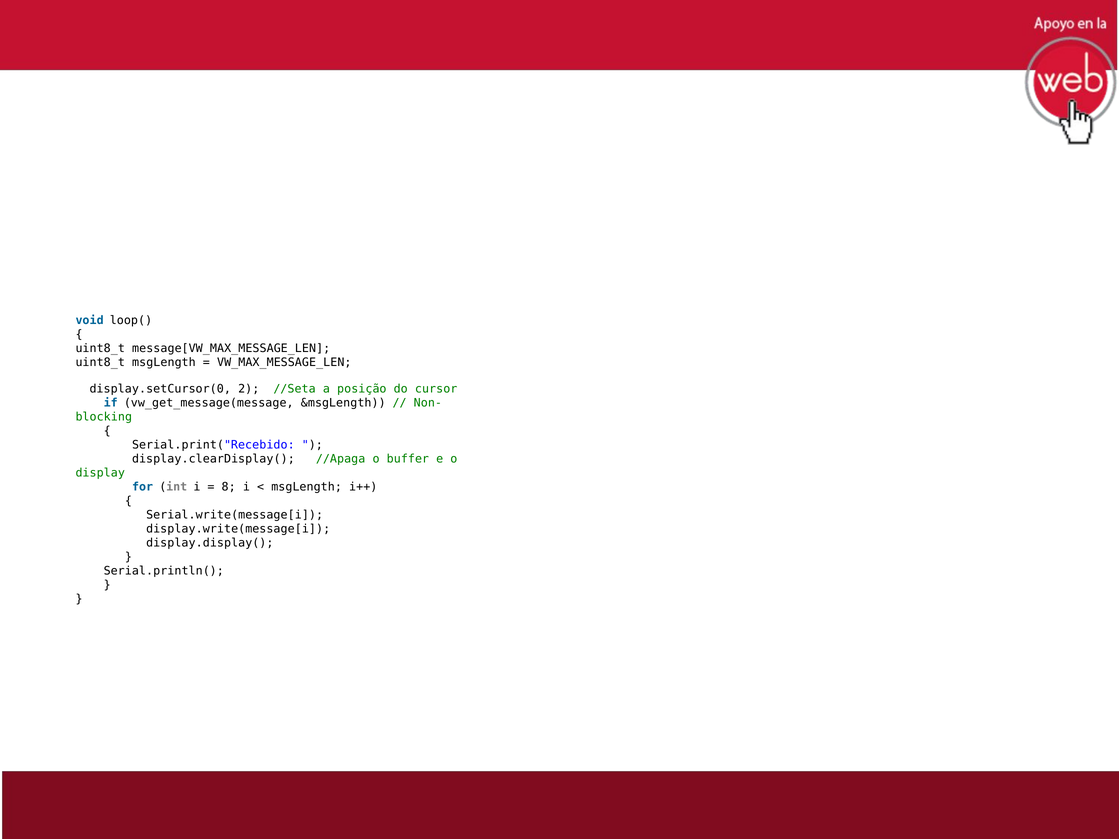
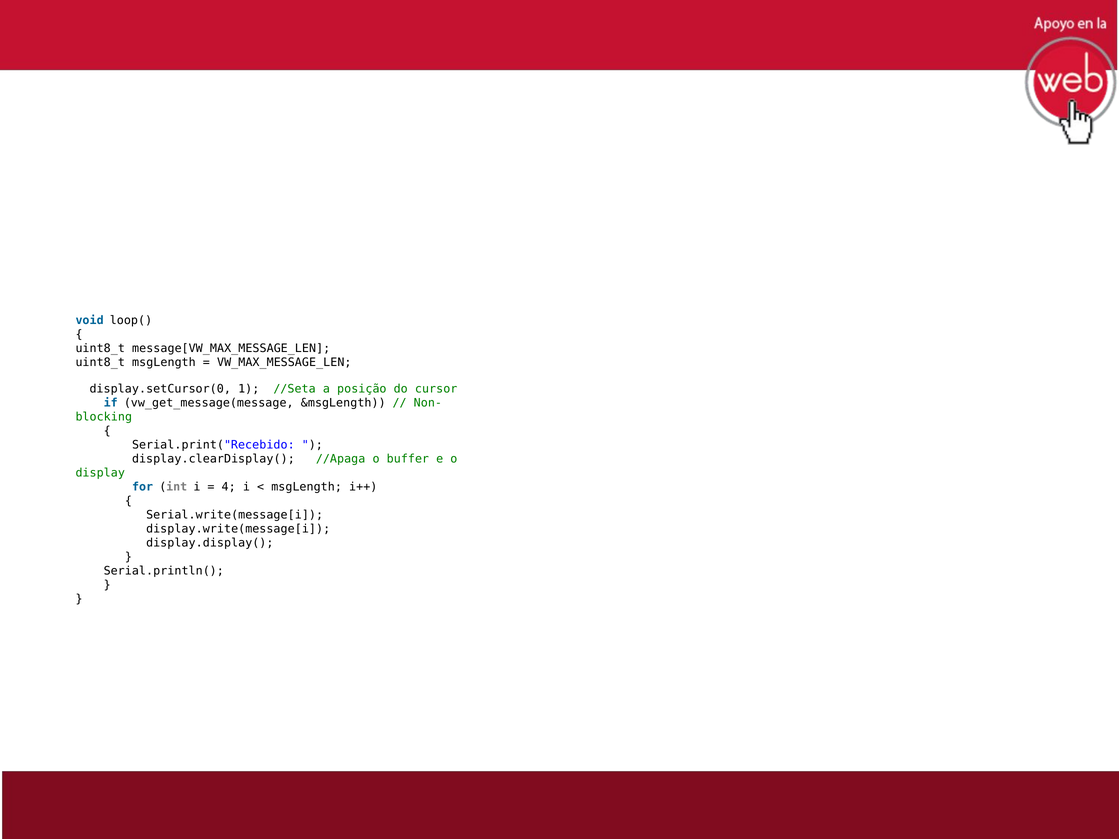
2: 2 -> 1
8: 8 -> 4
